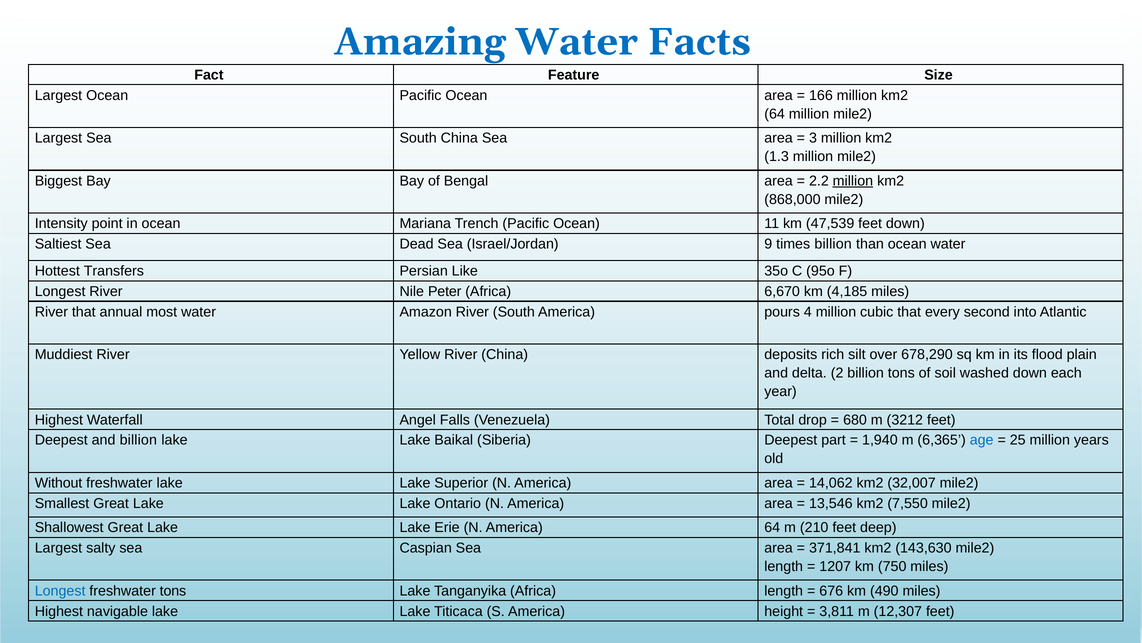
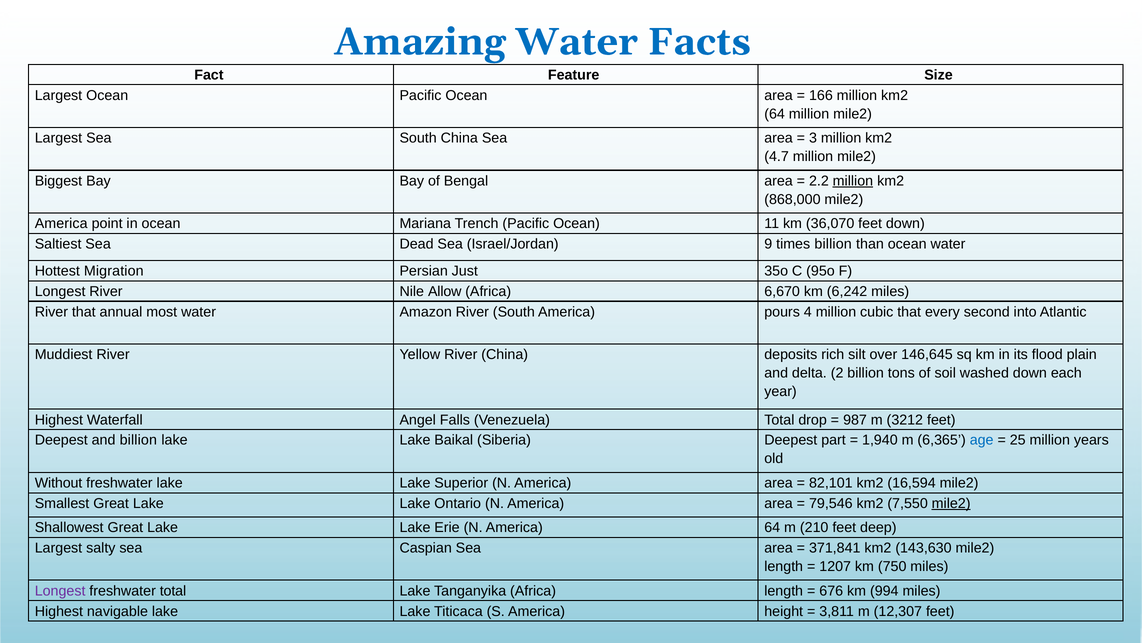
1.3: 1.3 -> 4.7
Intensity at (61, 223): Intensity -> America
47,539: 47,539 -> 36,070
Transfers: Transfers -> Migration
Like: Like -> Just
Peter: Peter -> Allow
4,185: 4,185 -> 6,242
678,290: 678,290 -> 146,645
680: 680 -> 987
14,062: 14,062 -> 82,101
32,007: 32,007 -> 16,594
13,546: 13,546 -> 79,546
mile2 at (951, 503) underline: none -> present
Longest at (60, 590) colour: blue -> purple
freshwater tons: tons -> total
490: 490 -> 994
